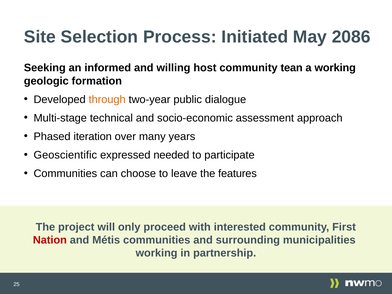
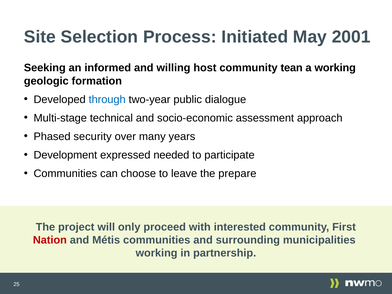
2086: 2086 -> 2001
through colour: orange -> blue
iteration: iteration -> security
Geoscientific: Geoscientific -> Development
features: features -> prepare
